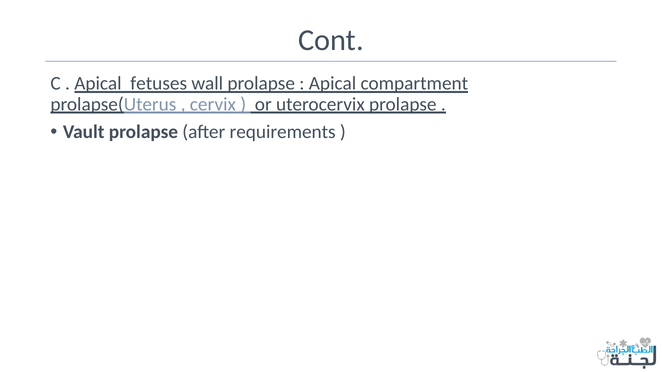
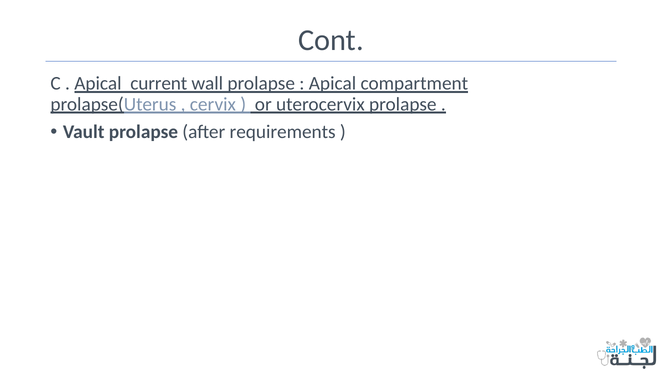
fetuses: fetuses -> current
